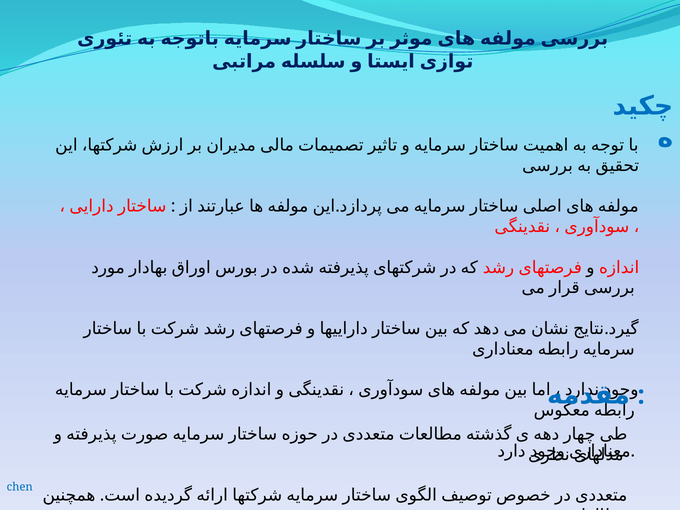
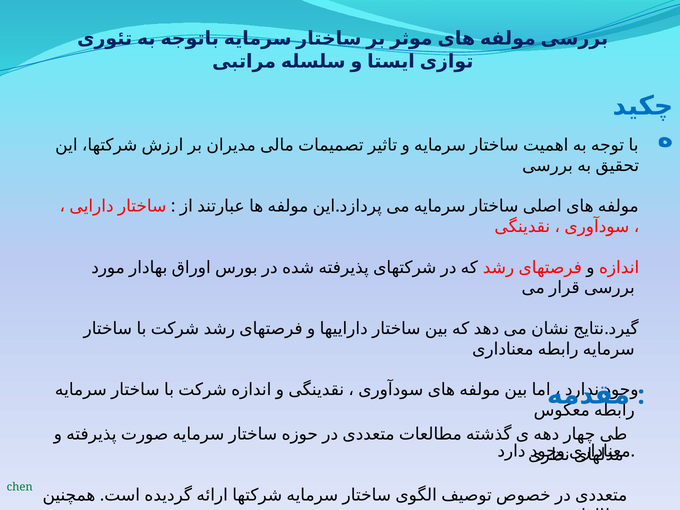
chen colour: blue -> green
